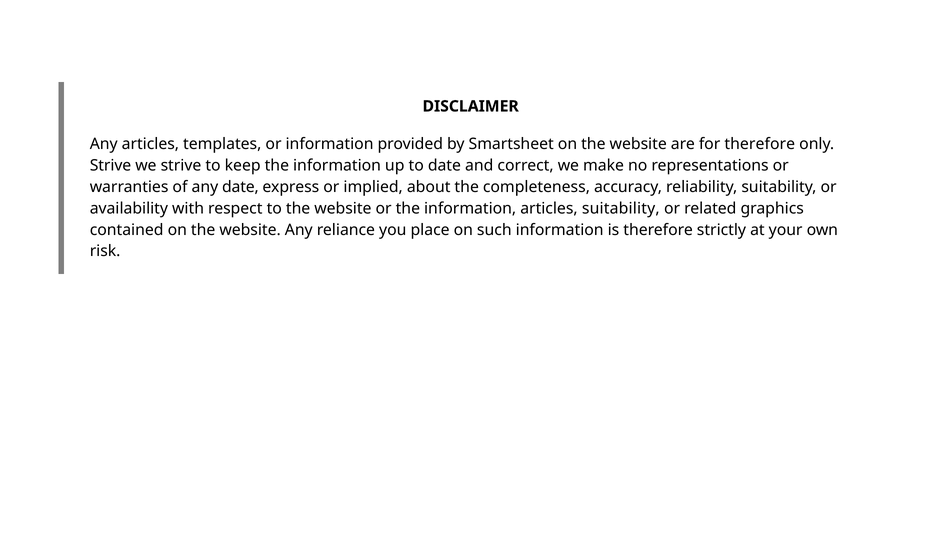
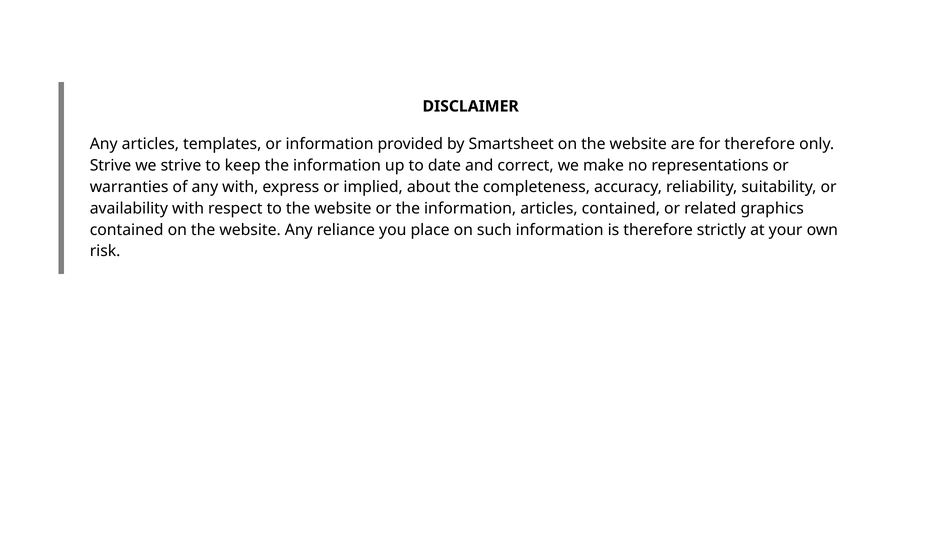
any date: date -> with
articles suitability: suitability -> contained
